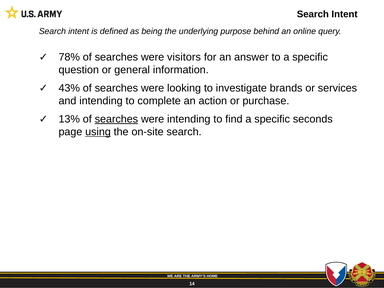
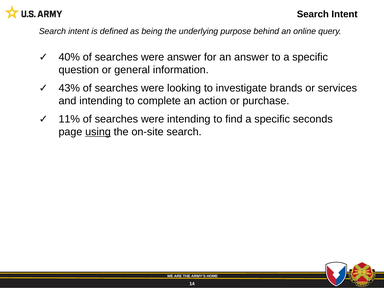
78%: 78% -> 40%
were visitors: visitors -> answer
13%: 13% -> 11%
searches at (116, 119) underline: present -> none
